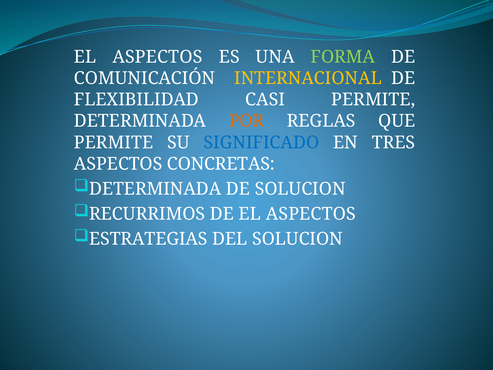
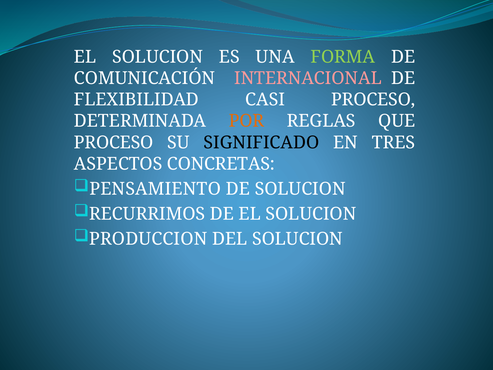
ASPECTOS at (157, 57): ASPECTOS -> SOLUCION
INTERNACIONAL colour: yellow -> pink
CASI PERMITE: PERMITE -> PROCESO
PERMITE at (114, 142): PERMITE -> PROCESO
SIGNIFICADO colour: blue -> black
DETERMINADA at (155, 189): DETERMINADA -> PENSAMIENTO
DE EL ASPECTOS: ASPECTOS -> SOLUCION
ESTRATEGIAS: ESTRATEGIAS -> PRODUCCION
